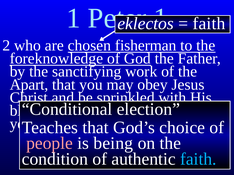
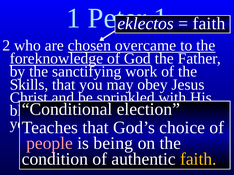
fisherman: fisherman -> overcame
Apart: Apart -> Skills
faith at (198, 159) colour: light blue -> yellow
